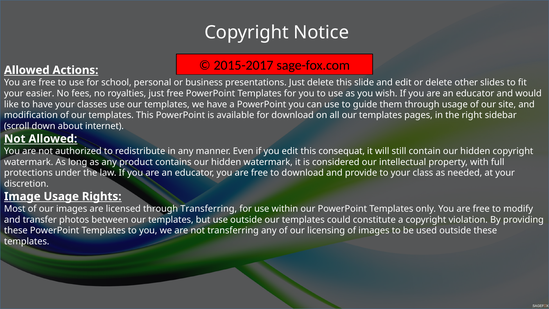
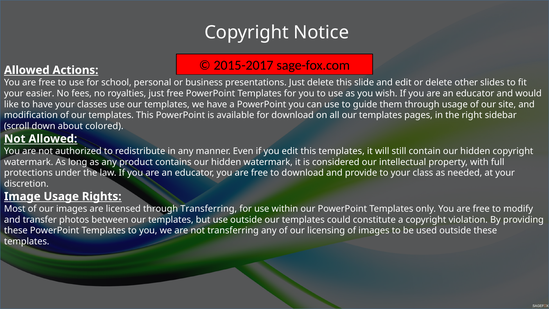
internet: internet -> colored
this consequat: consequat -> templates
